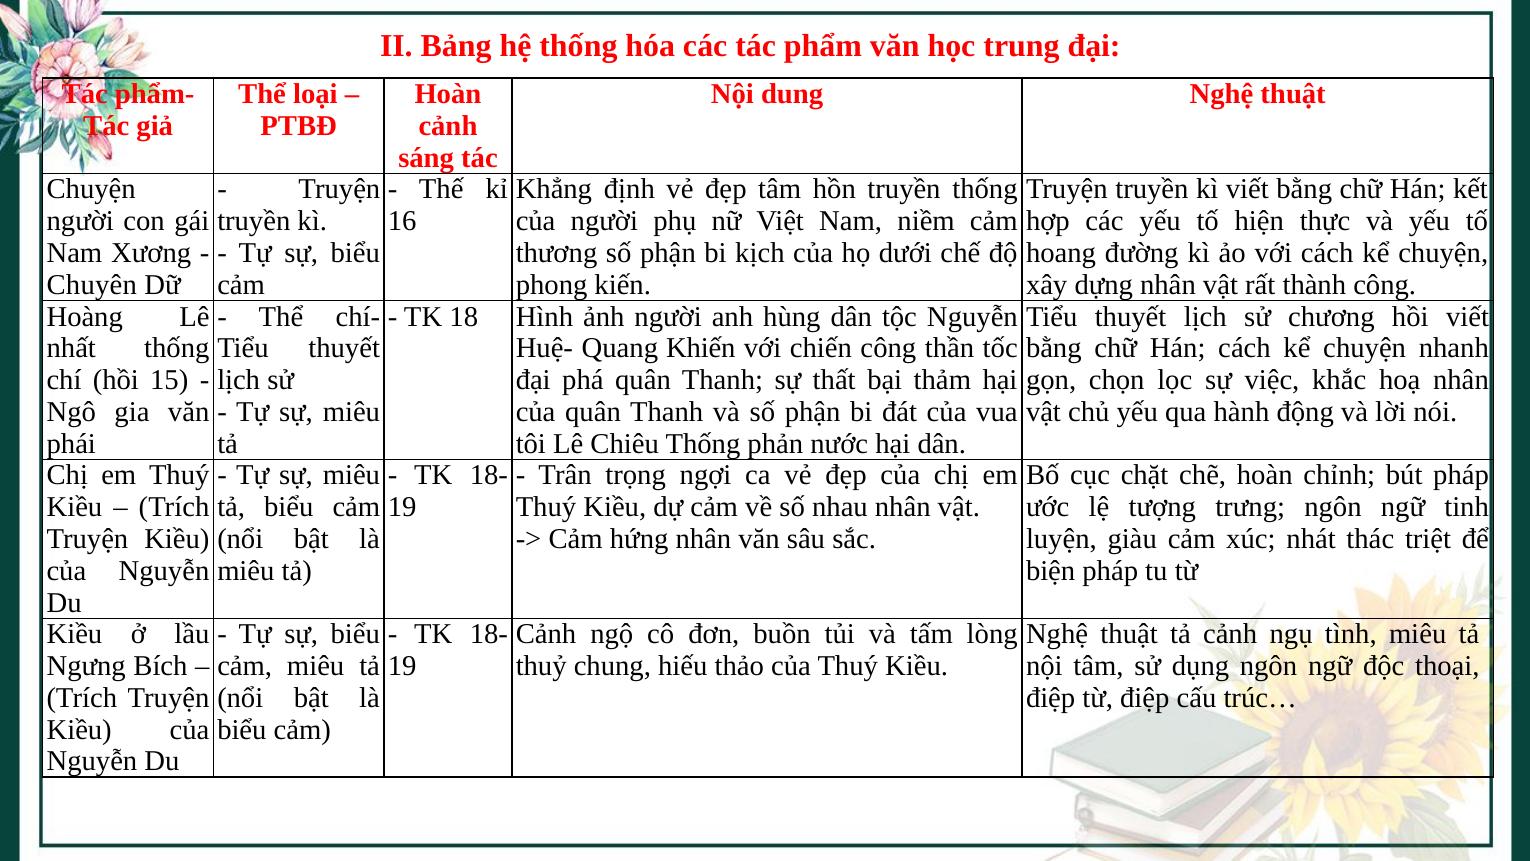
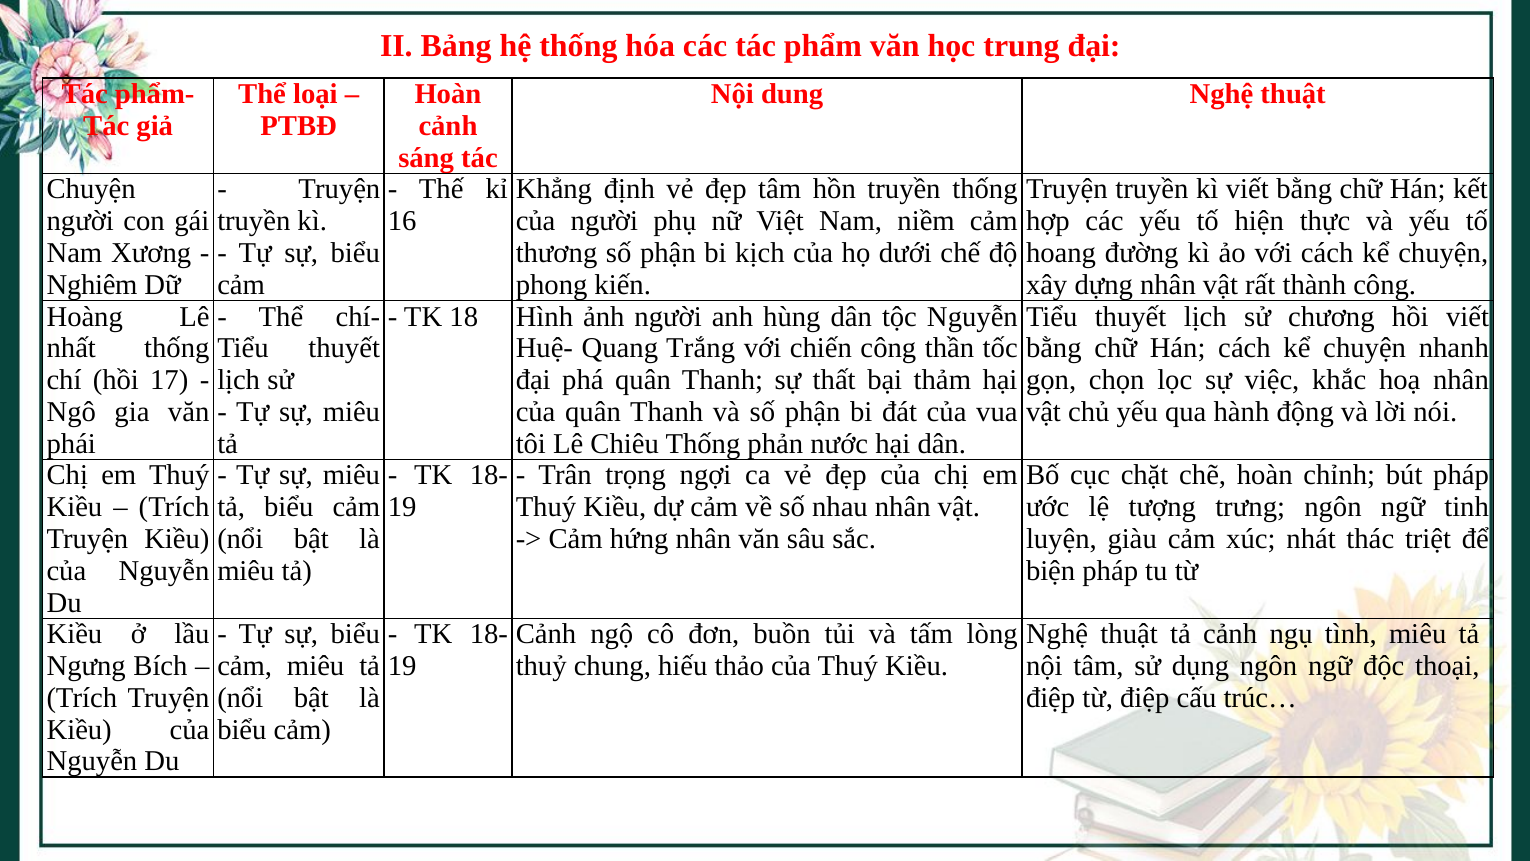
Chuyên: Chuyên -> Nghiêm
Khiến: Khiến -> Trắng
15: 15 -> 17
